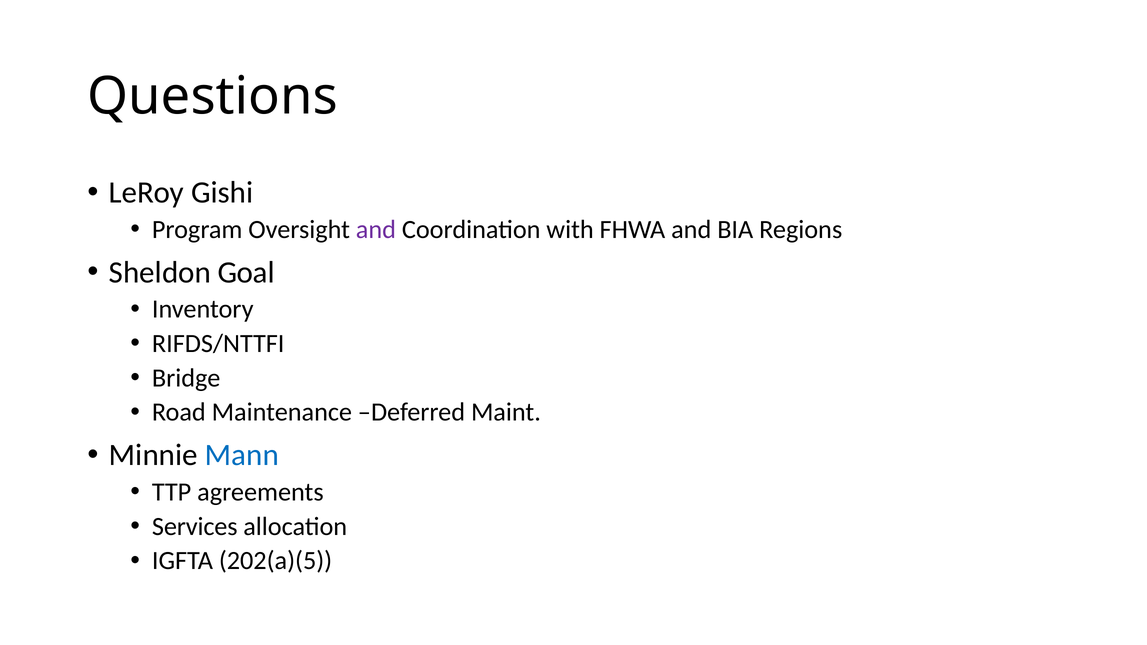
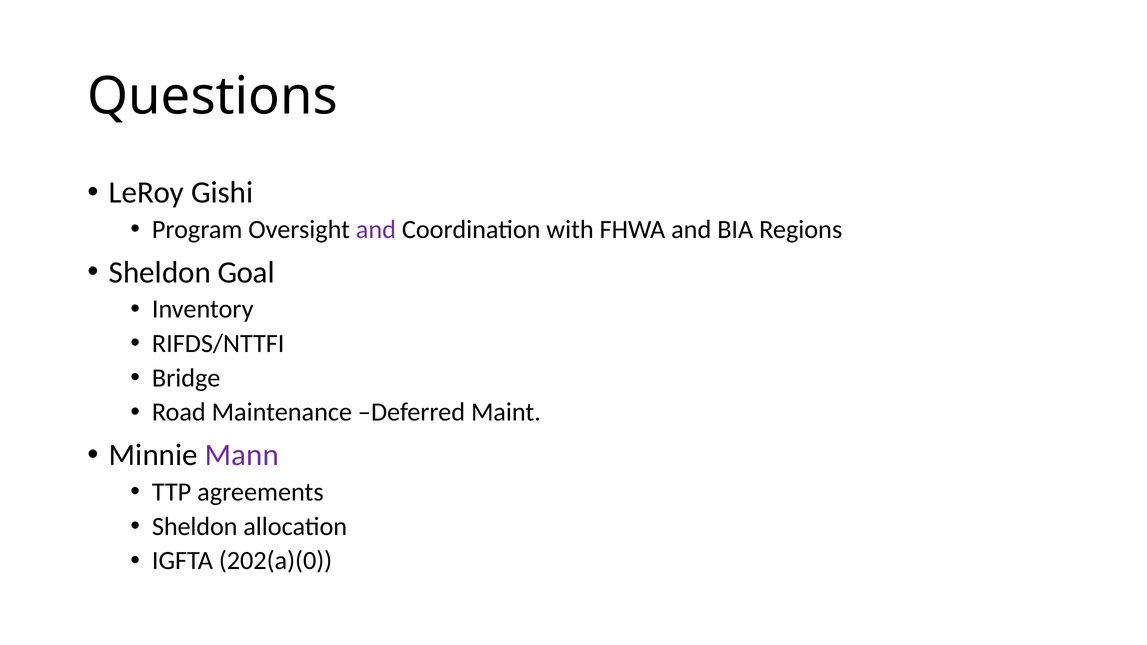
Mann colour: blue -> purple
Services at (195, 527): Services -> Sheldon
202(a)(5: 202(a)(5 -> 202(a)(0
